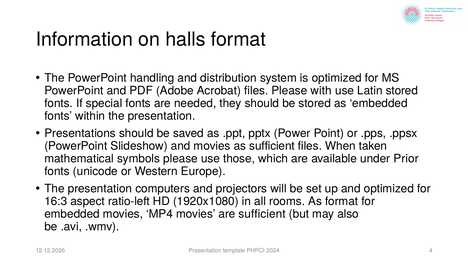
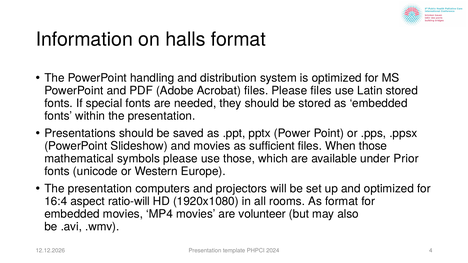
Please with: with -> files
When taken: taken -> those
16:3: 16:3 -> 16:4
ratio-left: ratio-left -> ratio-will
are sufficient: sufficient -> volunteer
